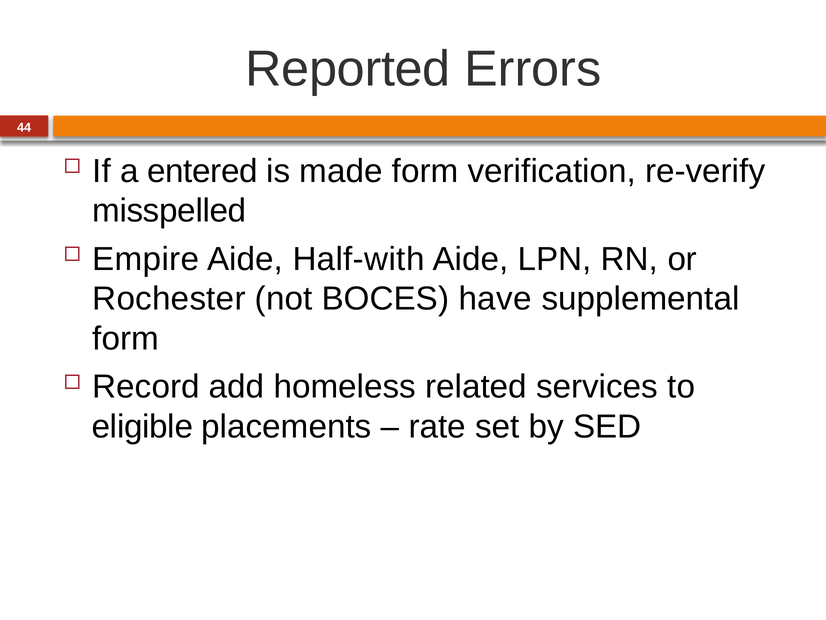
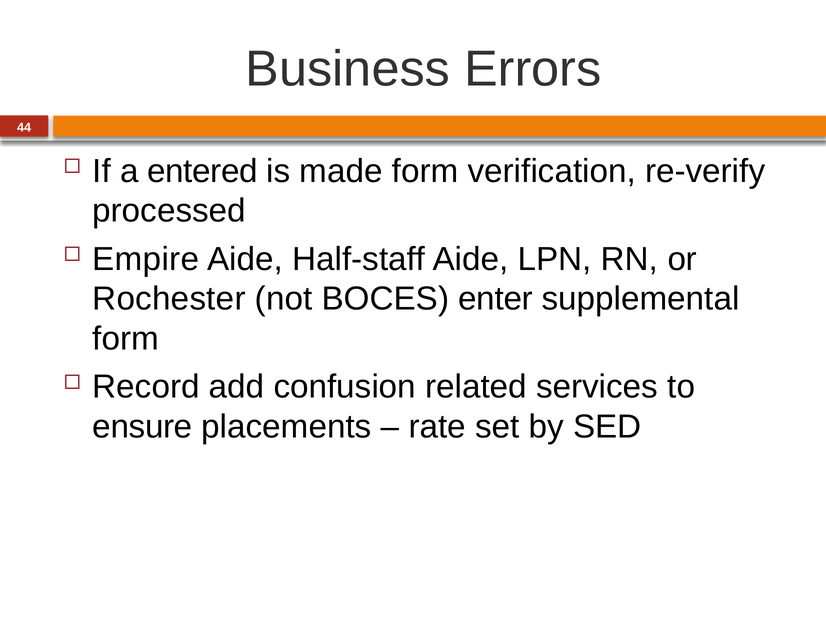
Reported: Reported -> Business
misspelled: misspelled -> processed
Half-with: Half-with -> Half-staff
have: have -> enter
homeless: homeless -> confusion
eligible: eligible -> ensure
